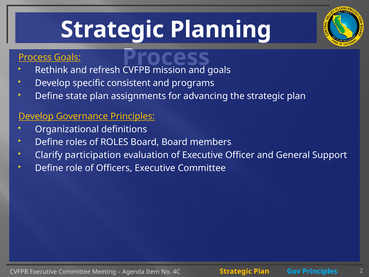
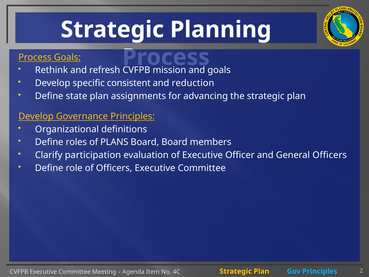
programs: programs -> reduction
of ROLES: ROLES -> PLANS
General Support: Support -> Officers
